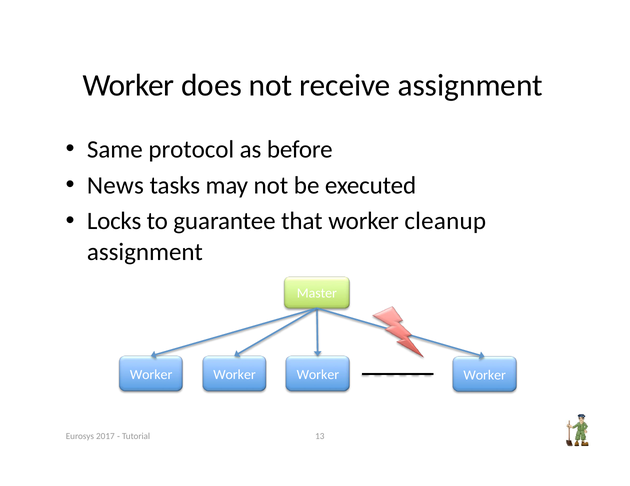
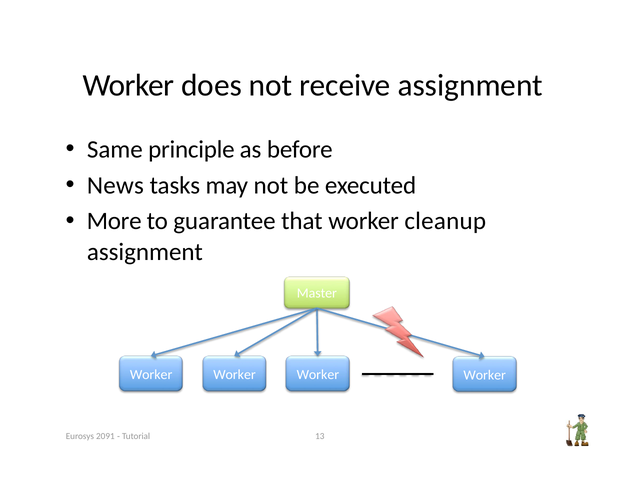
protocol: protocol -> principle
Locks: Locks -> More
2017: 2017 -> 2091
